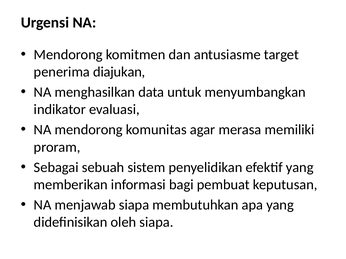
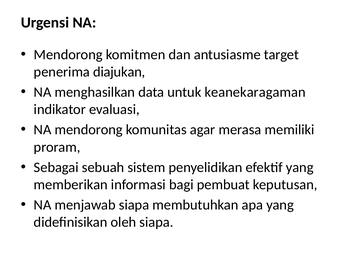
menyumbangkan: menyumbangkan -> keanekaragaman
